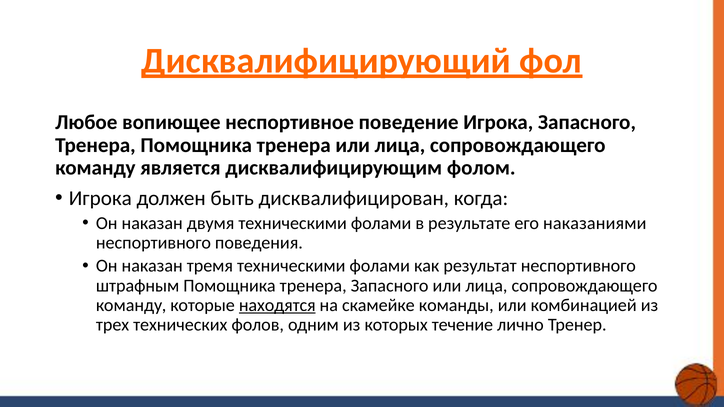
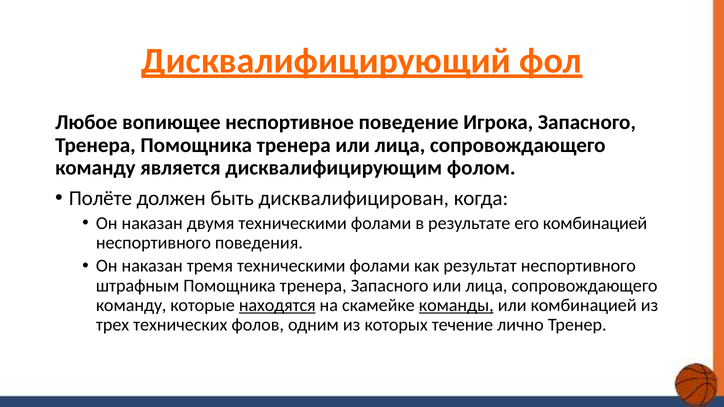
Игрока at (100, 198): Игрока -> Полёте
его наказаниями: наказаниями -> комбинацией
команды underline: none -> present
